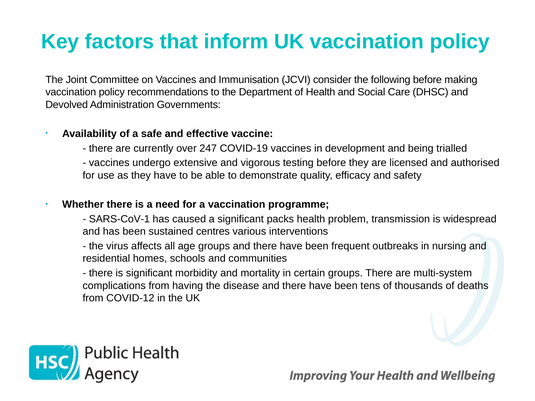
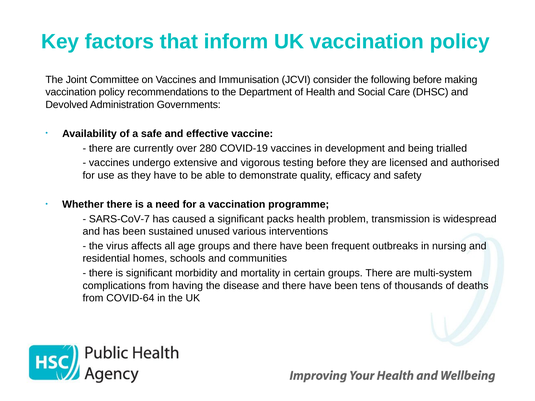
247: 247 -> 280
SARS-CoV-1: SARS-CoV-1 -> SARS-CoV-7
centres: centres -> unused
COVID-12: COVID-12 -> COVID-64
